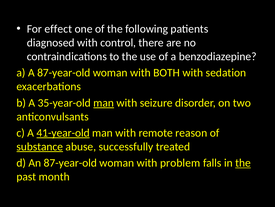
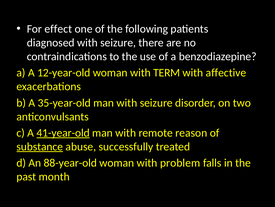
diagnosed with control: control -> seizure
A 87-year-old: 87-year-old -> 12-year-old
BOTH: BOTH -> TERM
sedation: sedation -> affective
man at (104, 102) underline: present -> none
An 87-year-old: 87-year-old -> 88-year-old
the at (243, 162) underline: present -> none
